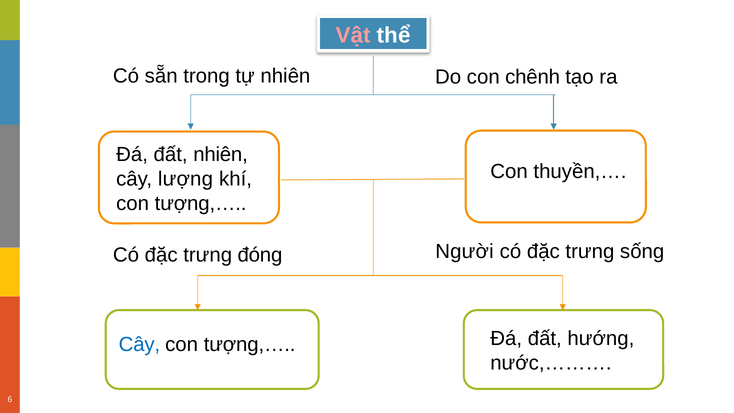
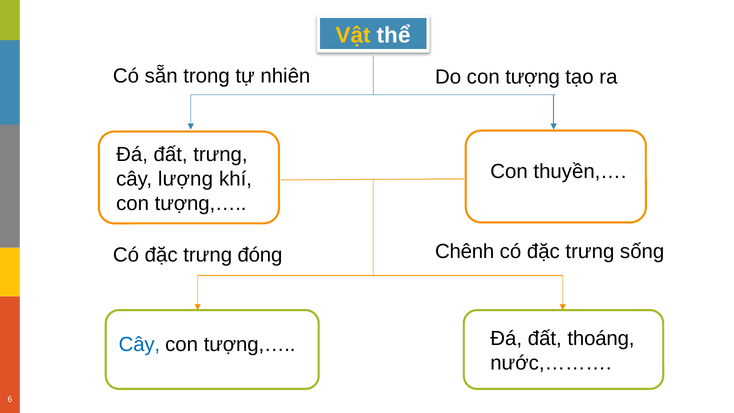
Vật colour: pink -> yellow
chênh: chênh -> tượng
đất nhiên: nhiên -> trưng
Người: Người -> Chênh
hướng: hướng -> thoáng
